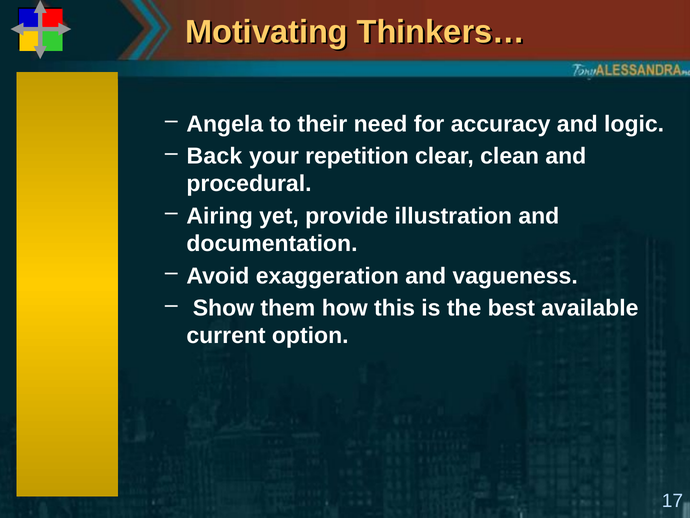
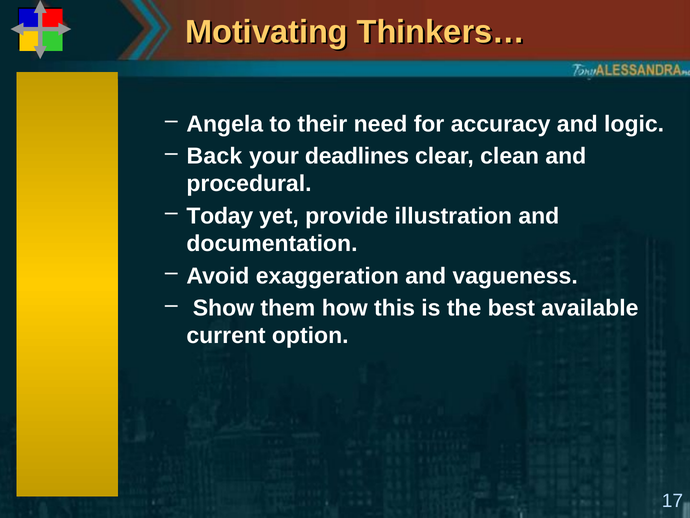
repetition: repetition -> deadlines
Airing: Airing -> Today
